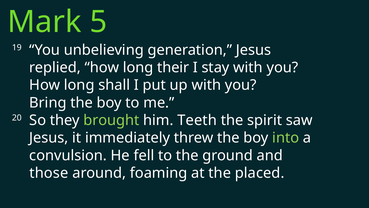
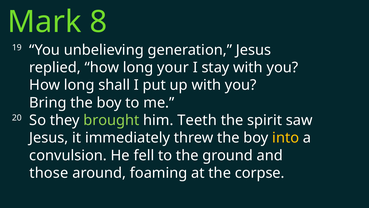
5: 5 -> 8
their: their -> your
into colour: light green -> yellow
placed: placed -> corpse
